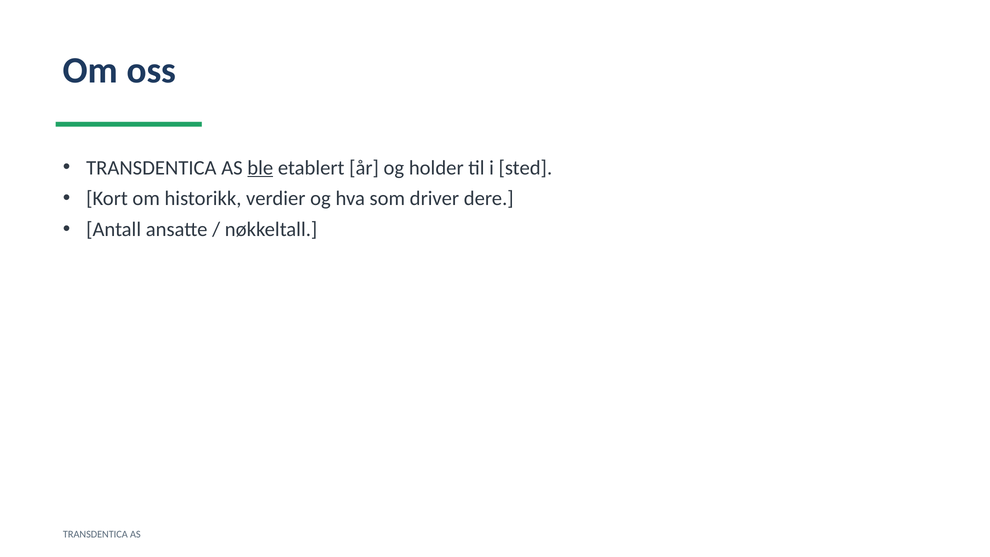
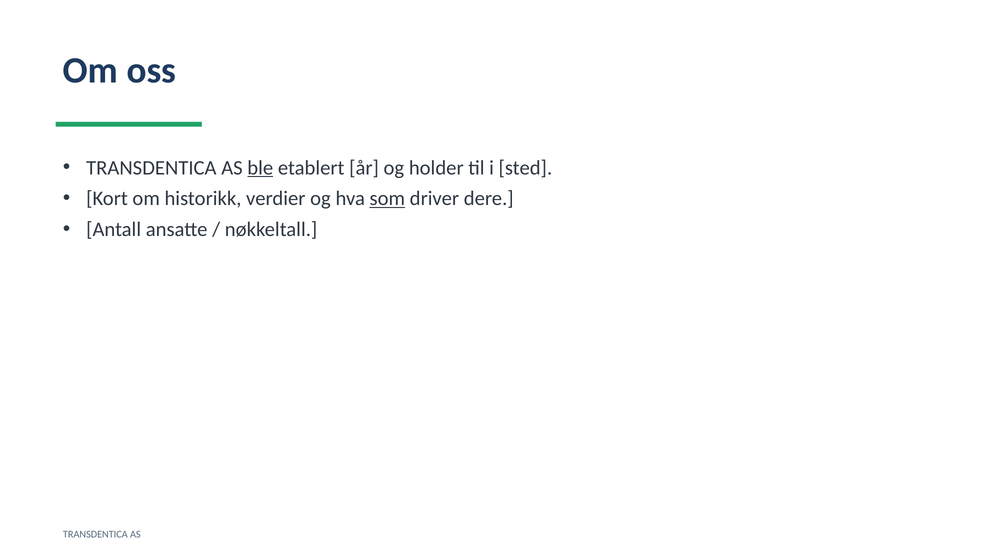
som underline: none -> present
